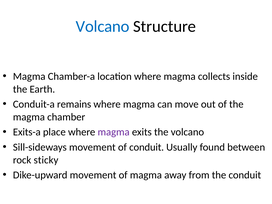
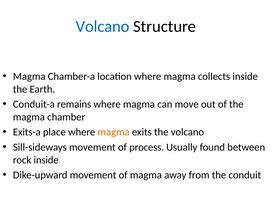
magma at (114, 132) colour: purple -> orange
of conduit: conduit -> process
rock sticky: sticky -> inside
